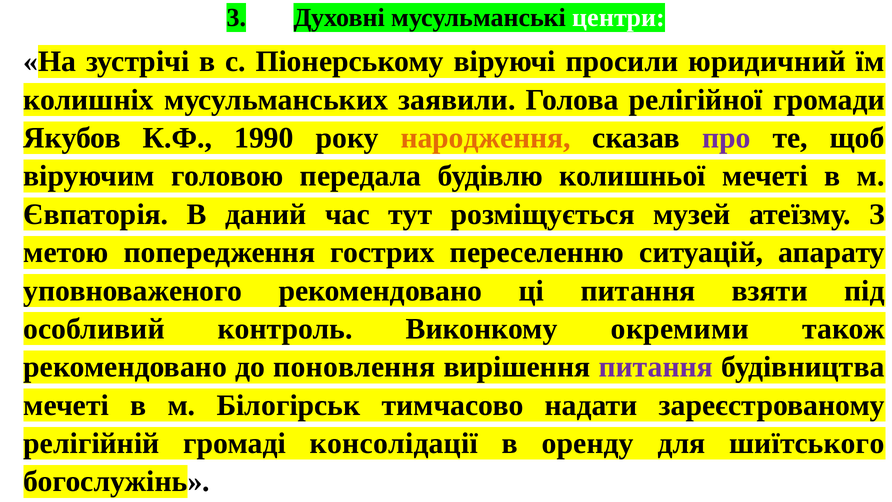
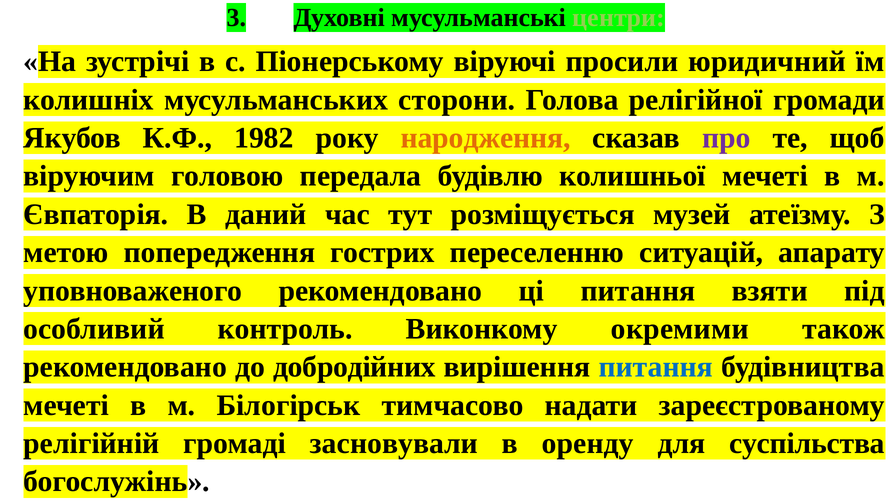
центри colour: white -> light green
заявили: заявили -> сторони
1990: 1990 -> 1982
поновлення: поновлення -> добродійних
питання at (656, 367) colour: purple -> blue
консолідації: консолідації -> засновували
шиїтського: шиїтського -> суспільства
